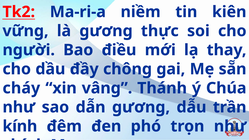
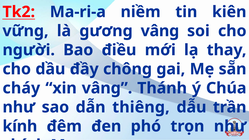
gương thực: thực -> vâng
dẫn gương: gương -> thiêng
